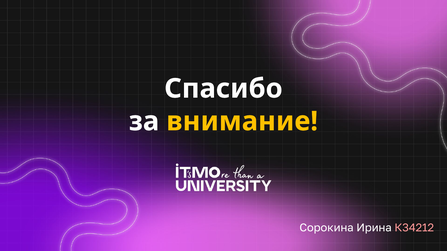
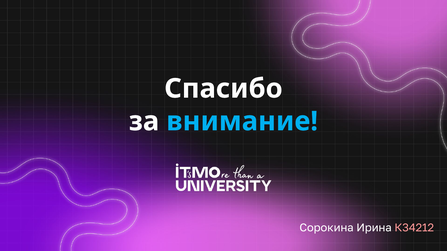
внимание colour: yellow -> light blue
